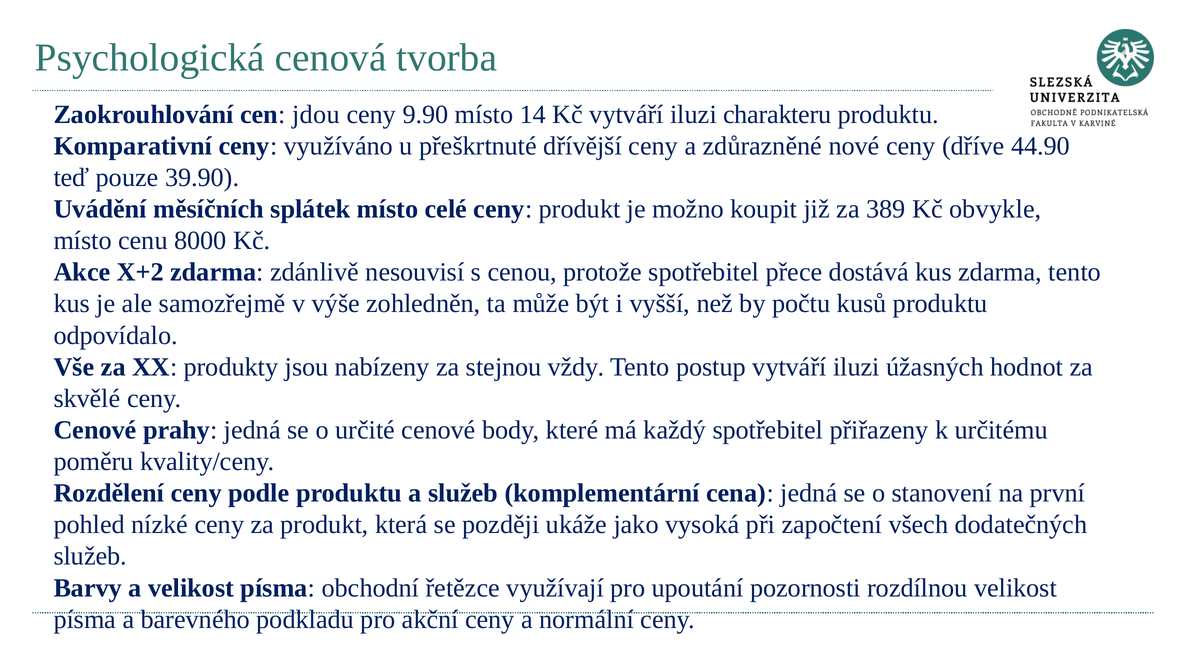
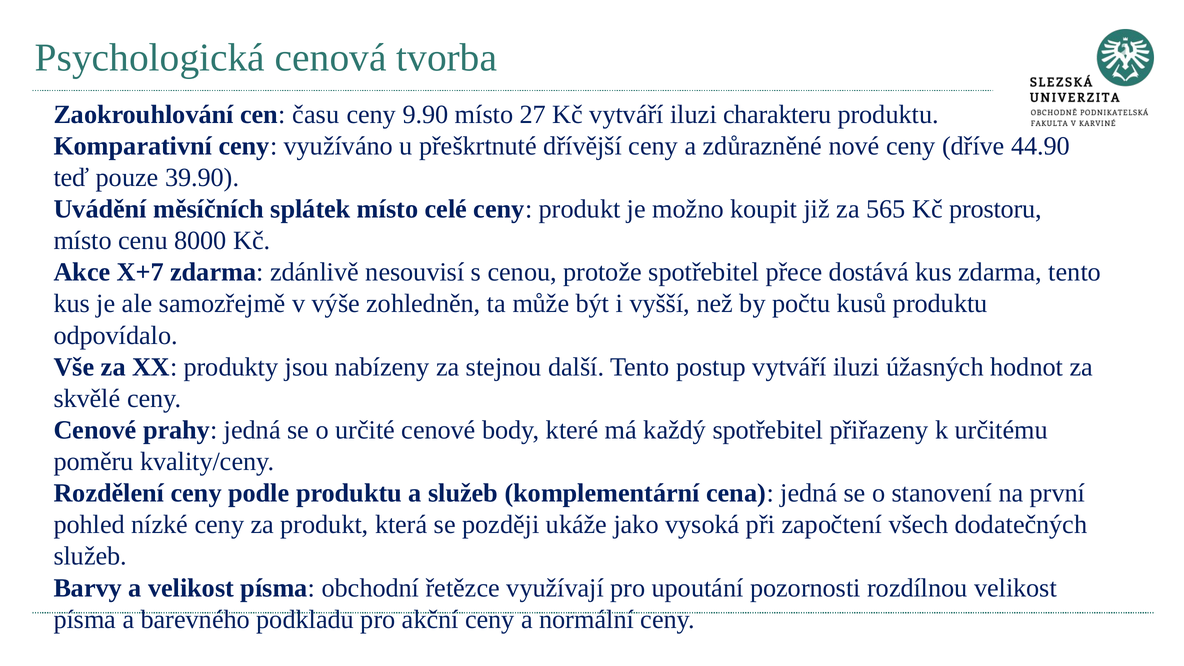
jdou: jdou -> času
14: 14 -> 27
389: 389 -> 565
obvykle: obvykle -> prostoru
X+2: X+2 -> X+7
vždy: vždy -> další
